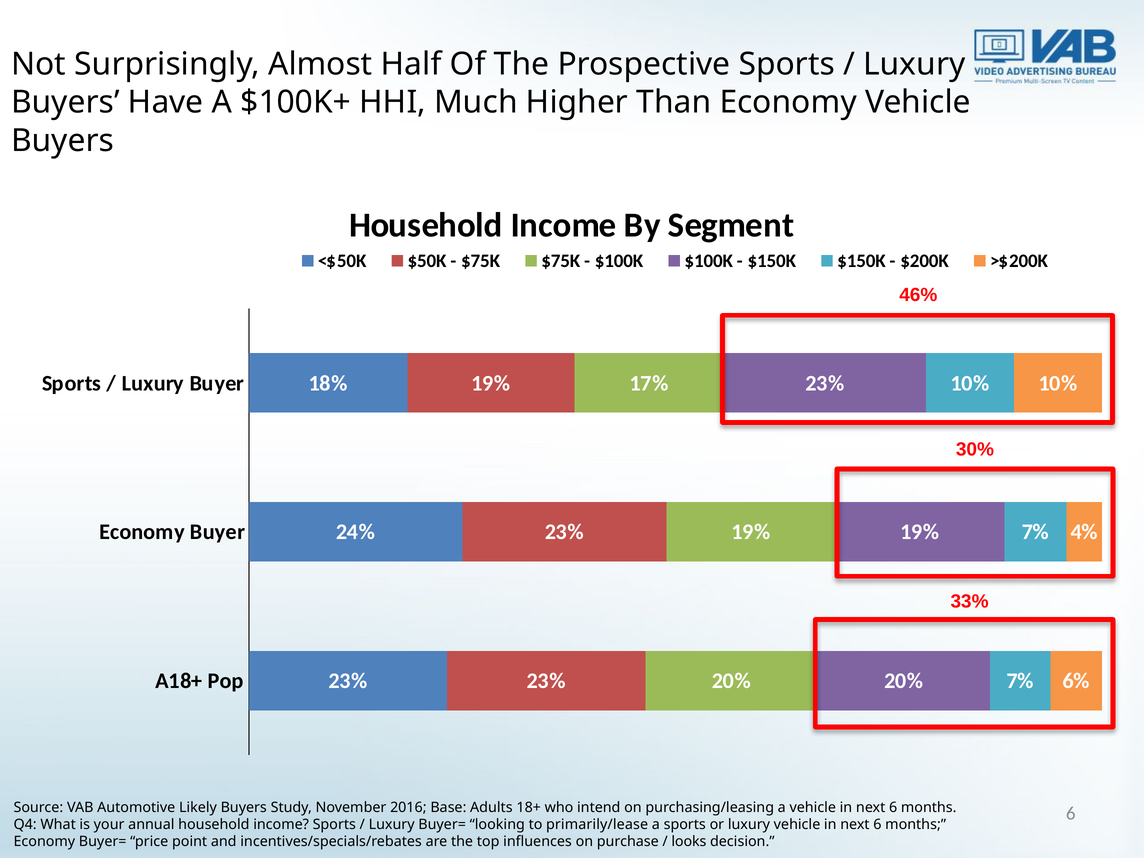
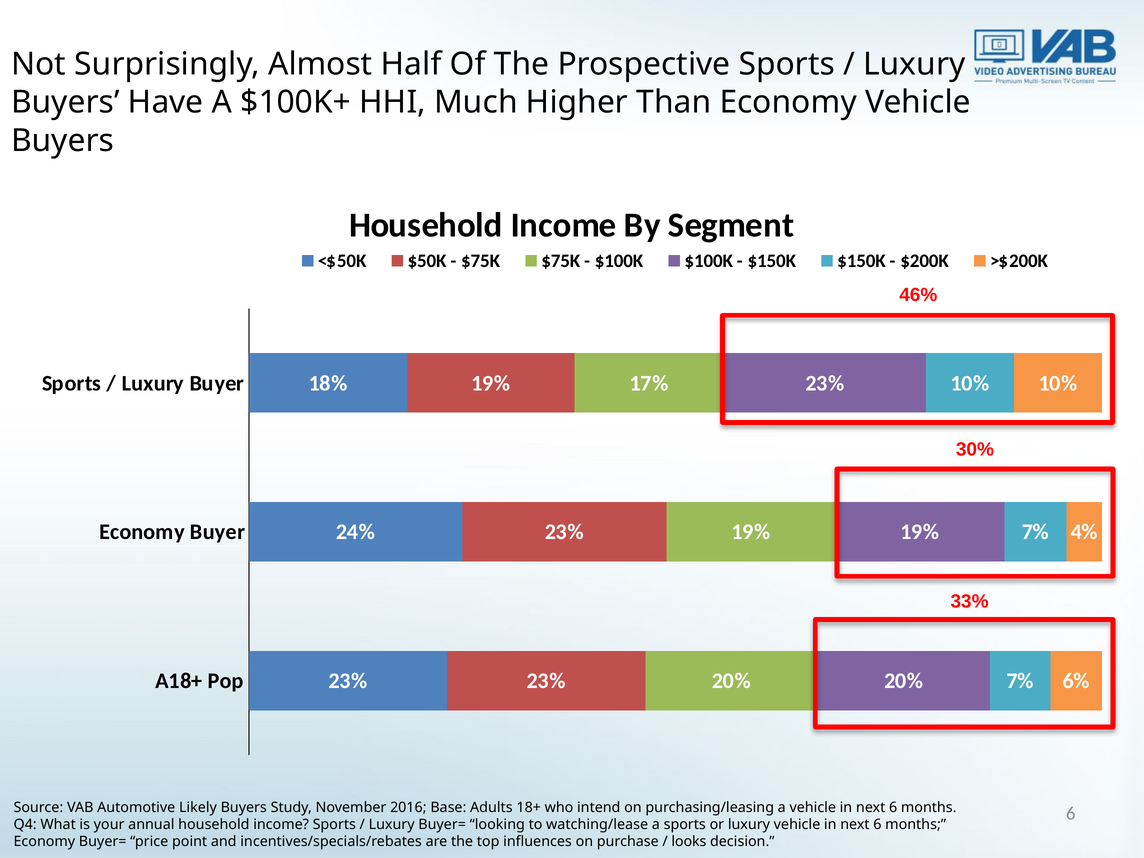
primarily/lease: primarily/lease -> watching/lease
